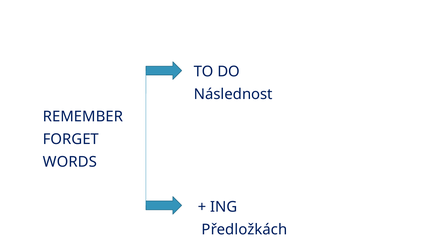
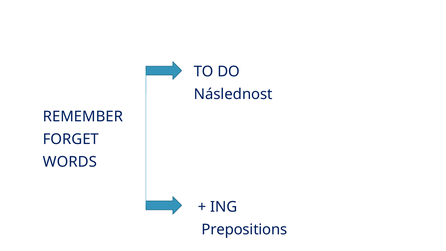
Předložkách: Předložkách -> Prepositions
